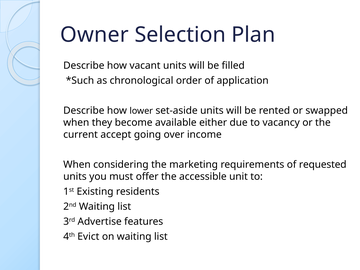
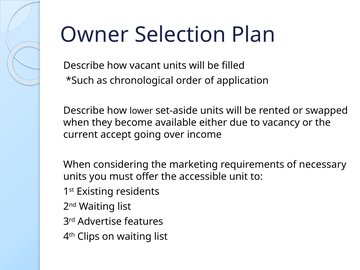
requested: requested -> necessary
Evict: Evict -> Clips
